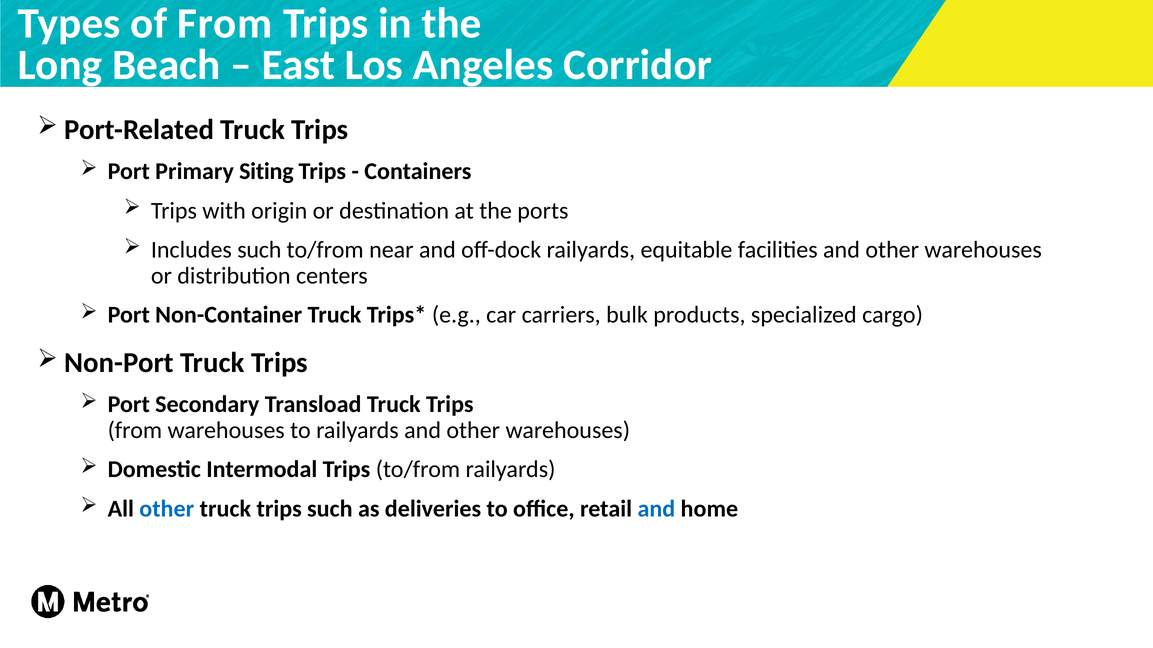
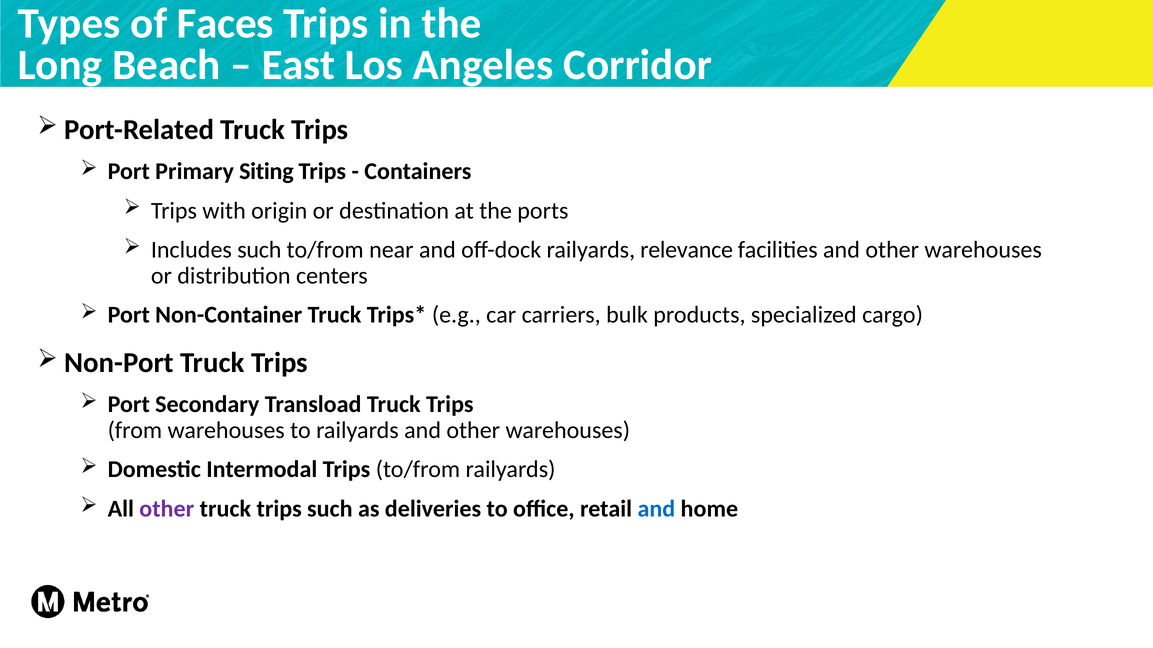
of From: From -> Faces
equitable: equitable -> relevance
other at (167, 509) colour: blue -> purple
